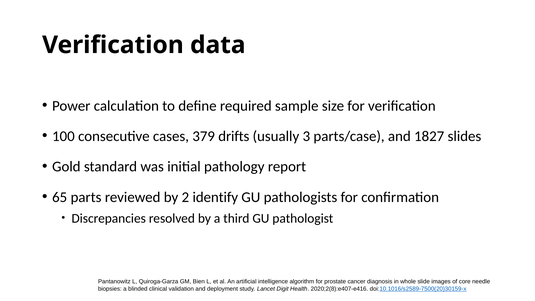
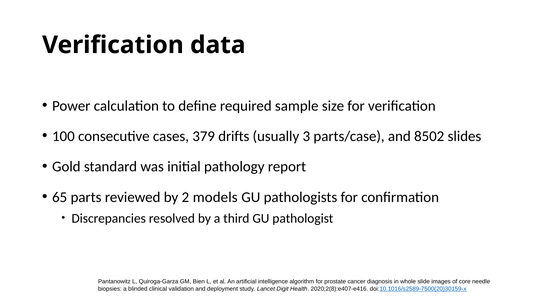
1827: 1827 -> 8502
identify: identify -> models
